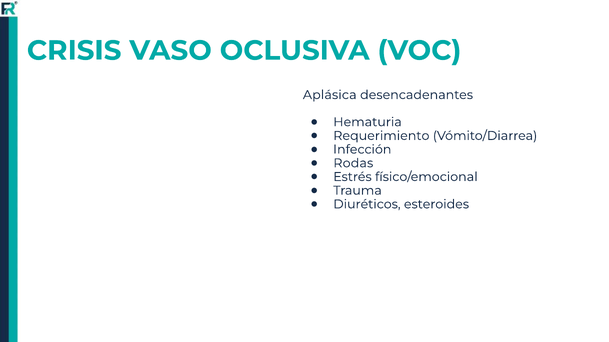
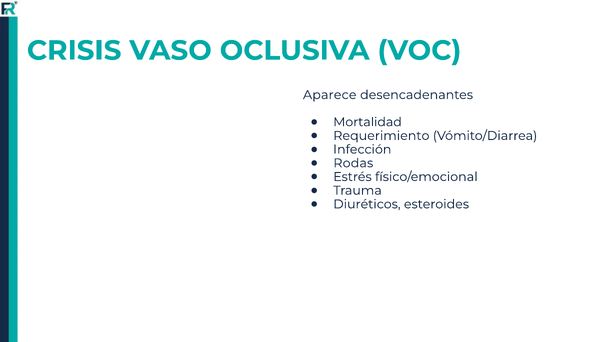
Aplásica: Aplásica -> Aparece
Hematuria: Hematuria -> Mortalidad
